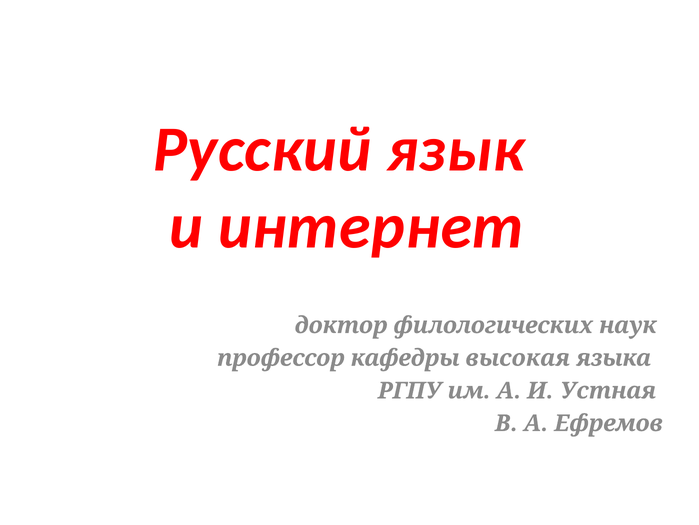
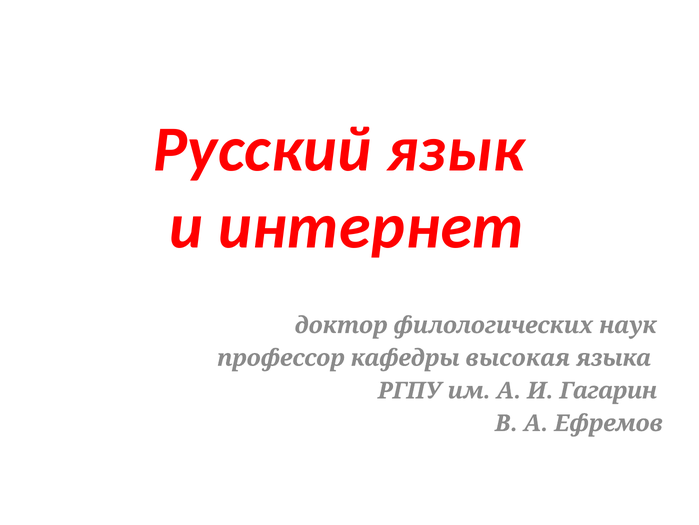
Устная: Устная -> Гагарин
